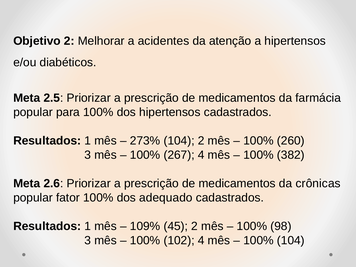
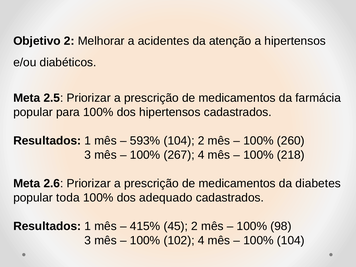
273%: 273% -> 593%
382: 382 -> 218
crônicas: crônicas -> diabetes
fator: fator -> toda
109%: 109% -> 415%
